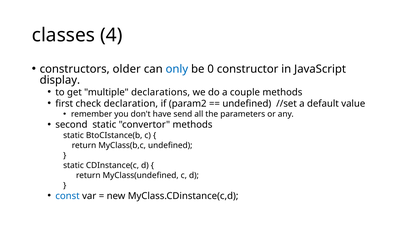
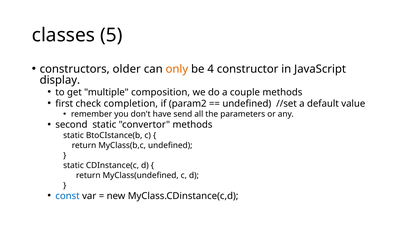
4: 4 -> 5
only colour: blue -> orange
0: 0 -> 4
declarations: declarations -> composition
declaration: declaration -> completion
